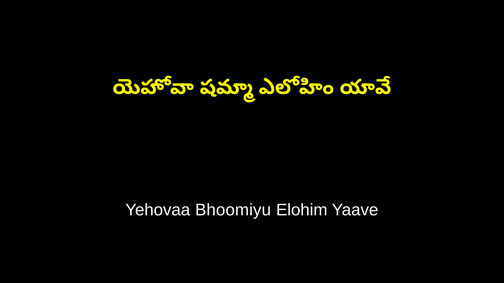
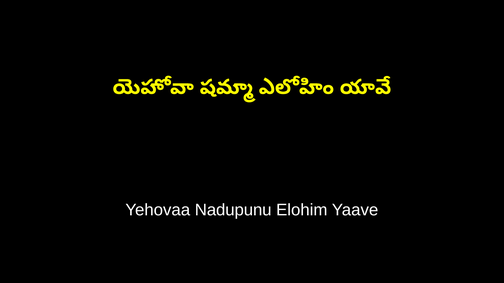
Bhoomiyu: Bhoomiyu -> Nadupunu
